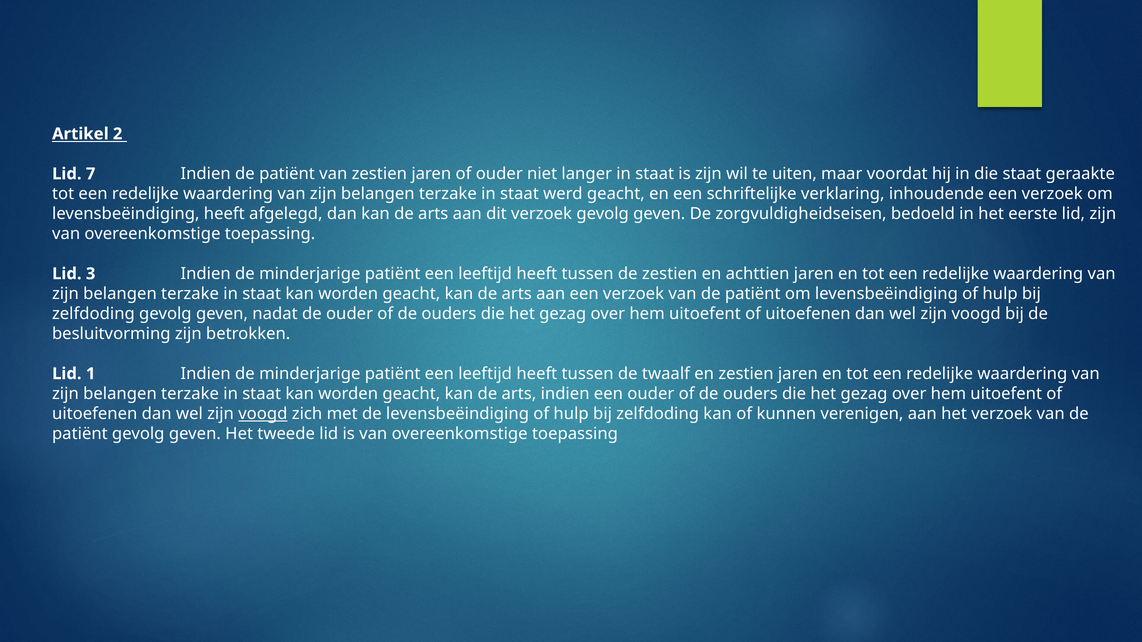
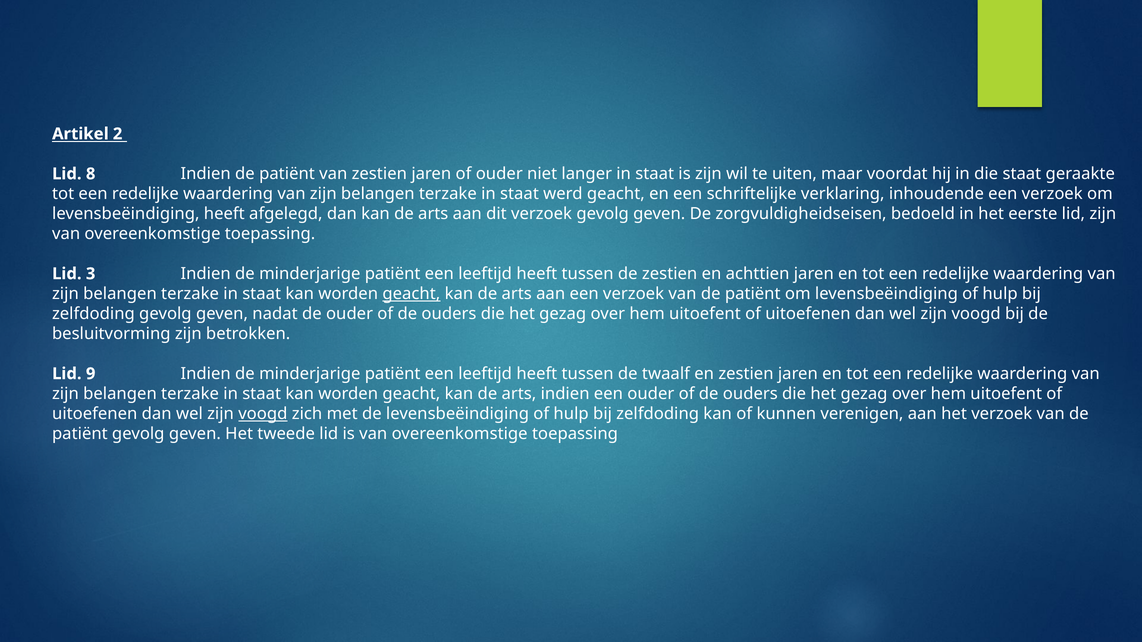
7: 7 -> 8
geacht at (411, 294) underline: none -> present
1: 1 -> 9
